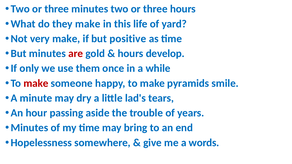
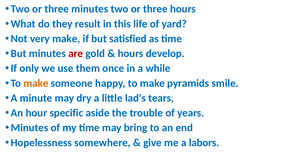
they make: make -> result
positive: positive -> satisfied
make at (36, 83) colour: red -> orange
passing: passing -> specific
words: words -> labors
